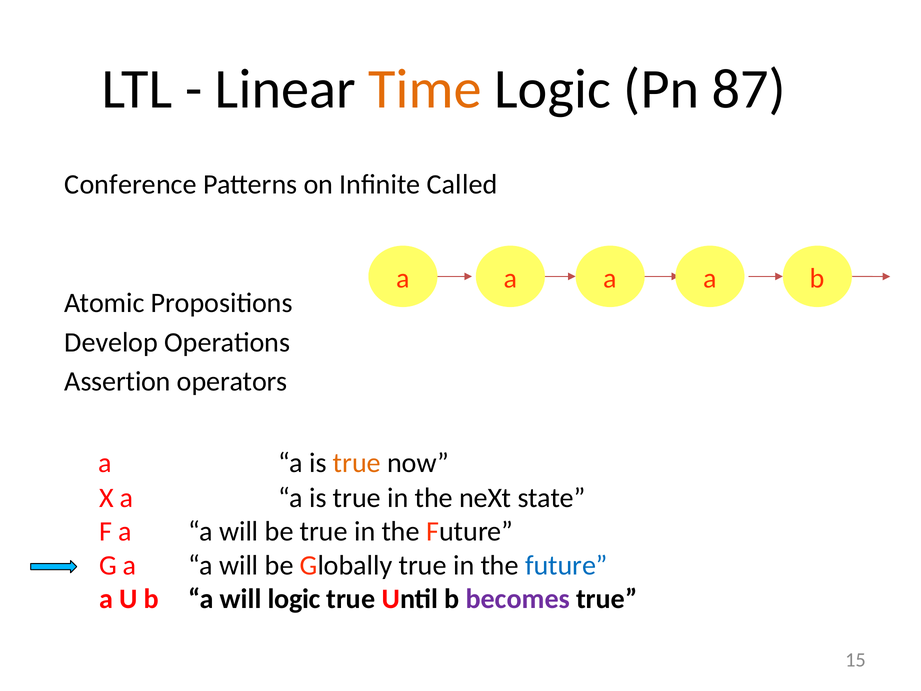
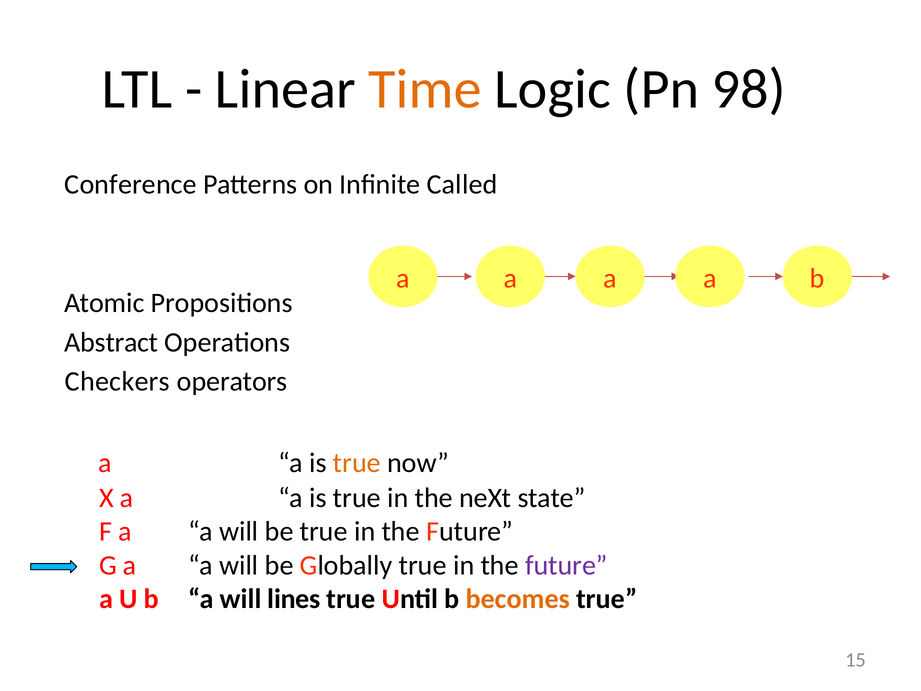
87: 87 -> 98
Develop: Develop -> Abstract
Assertion: Assertion -> Checkers
future at (566, 565) colour: blue -> purple
will logic: logic -> lines
becomes colour: purple -> orange
